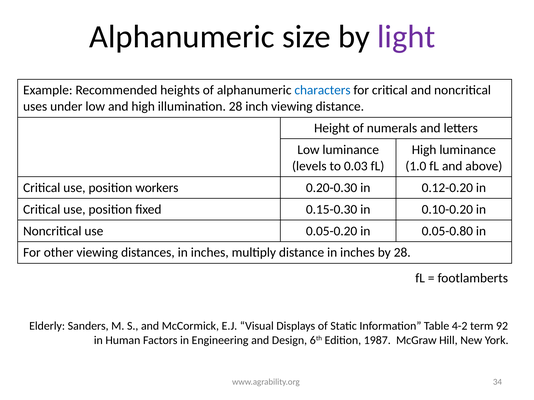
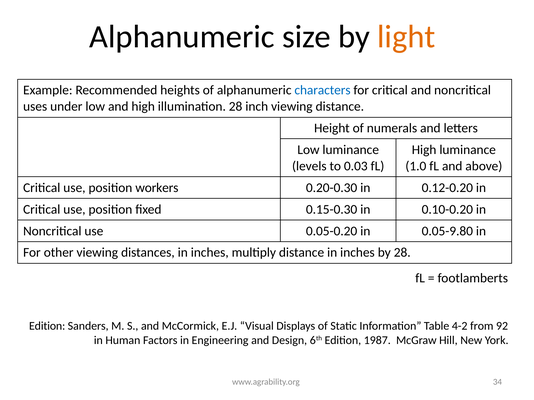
light colour: purple -> orange
0.05-0.80: 0.05-0.80 -> 0.05-9.80
Elderly at (47, 326): Elderly -> Edition
term: term -> from
